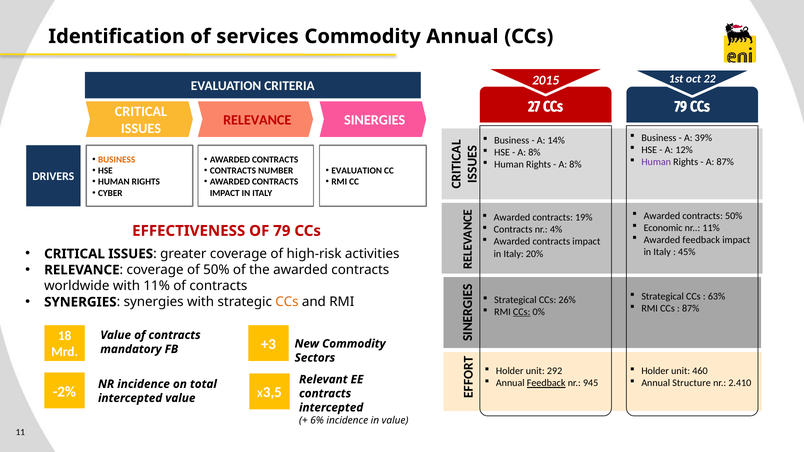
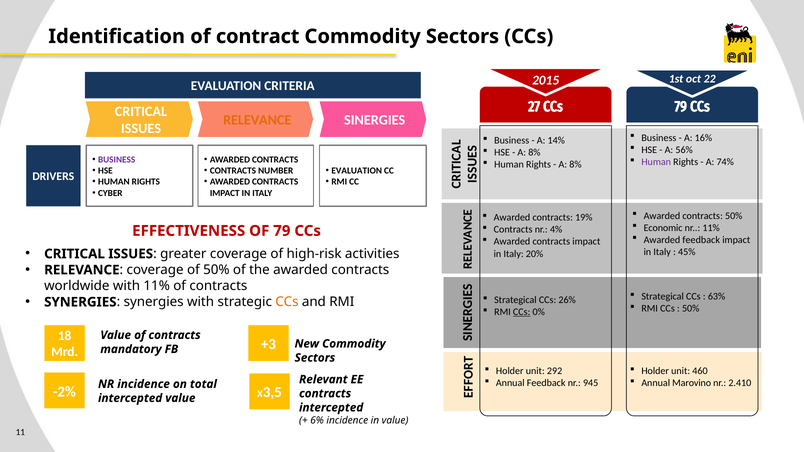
services: services -> contract
Annual at (462, 36): Annual -> Sectors
RELEVANCE at (257, 120) colour: red -> orange
39%: 39% -> 16%
12%: 12% -> 56%
BUSINESS at (117, 160) colour: orange -> purple
A 87%: 87% -> 74%
87% at (691, 309): 87% -> 50%
Feedback at (546, 383) underline: present -> none
Structure: Structure -> Marovino
